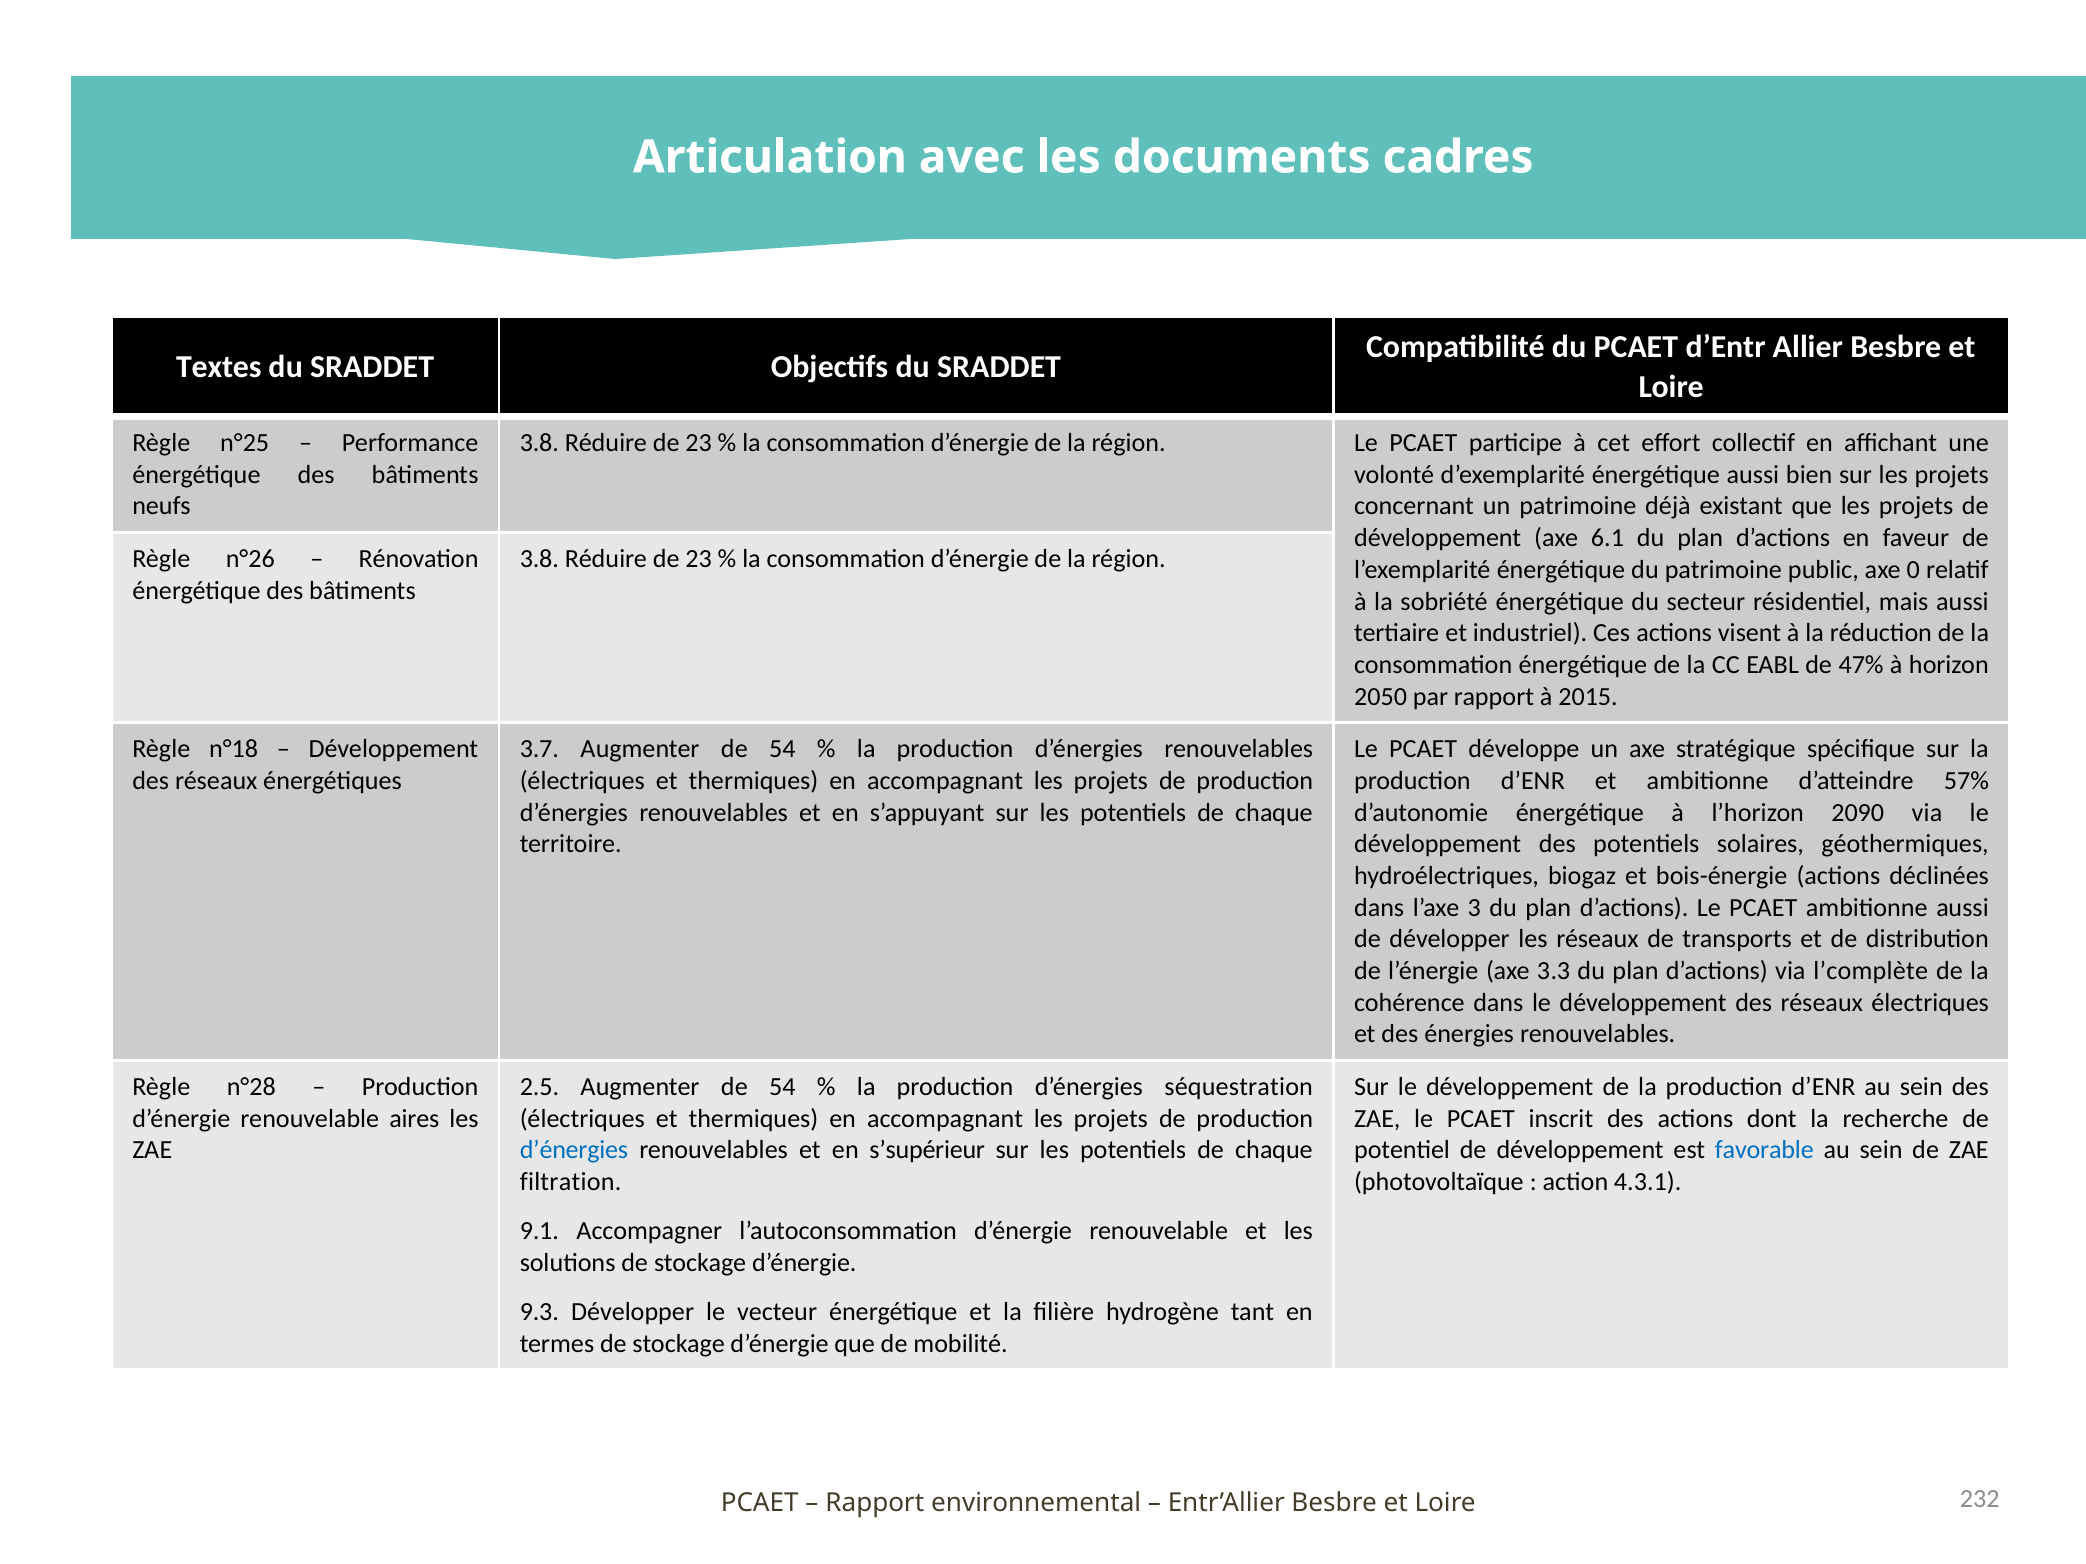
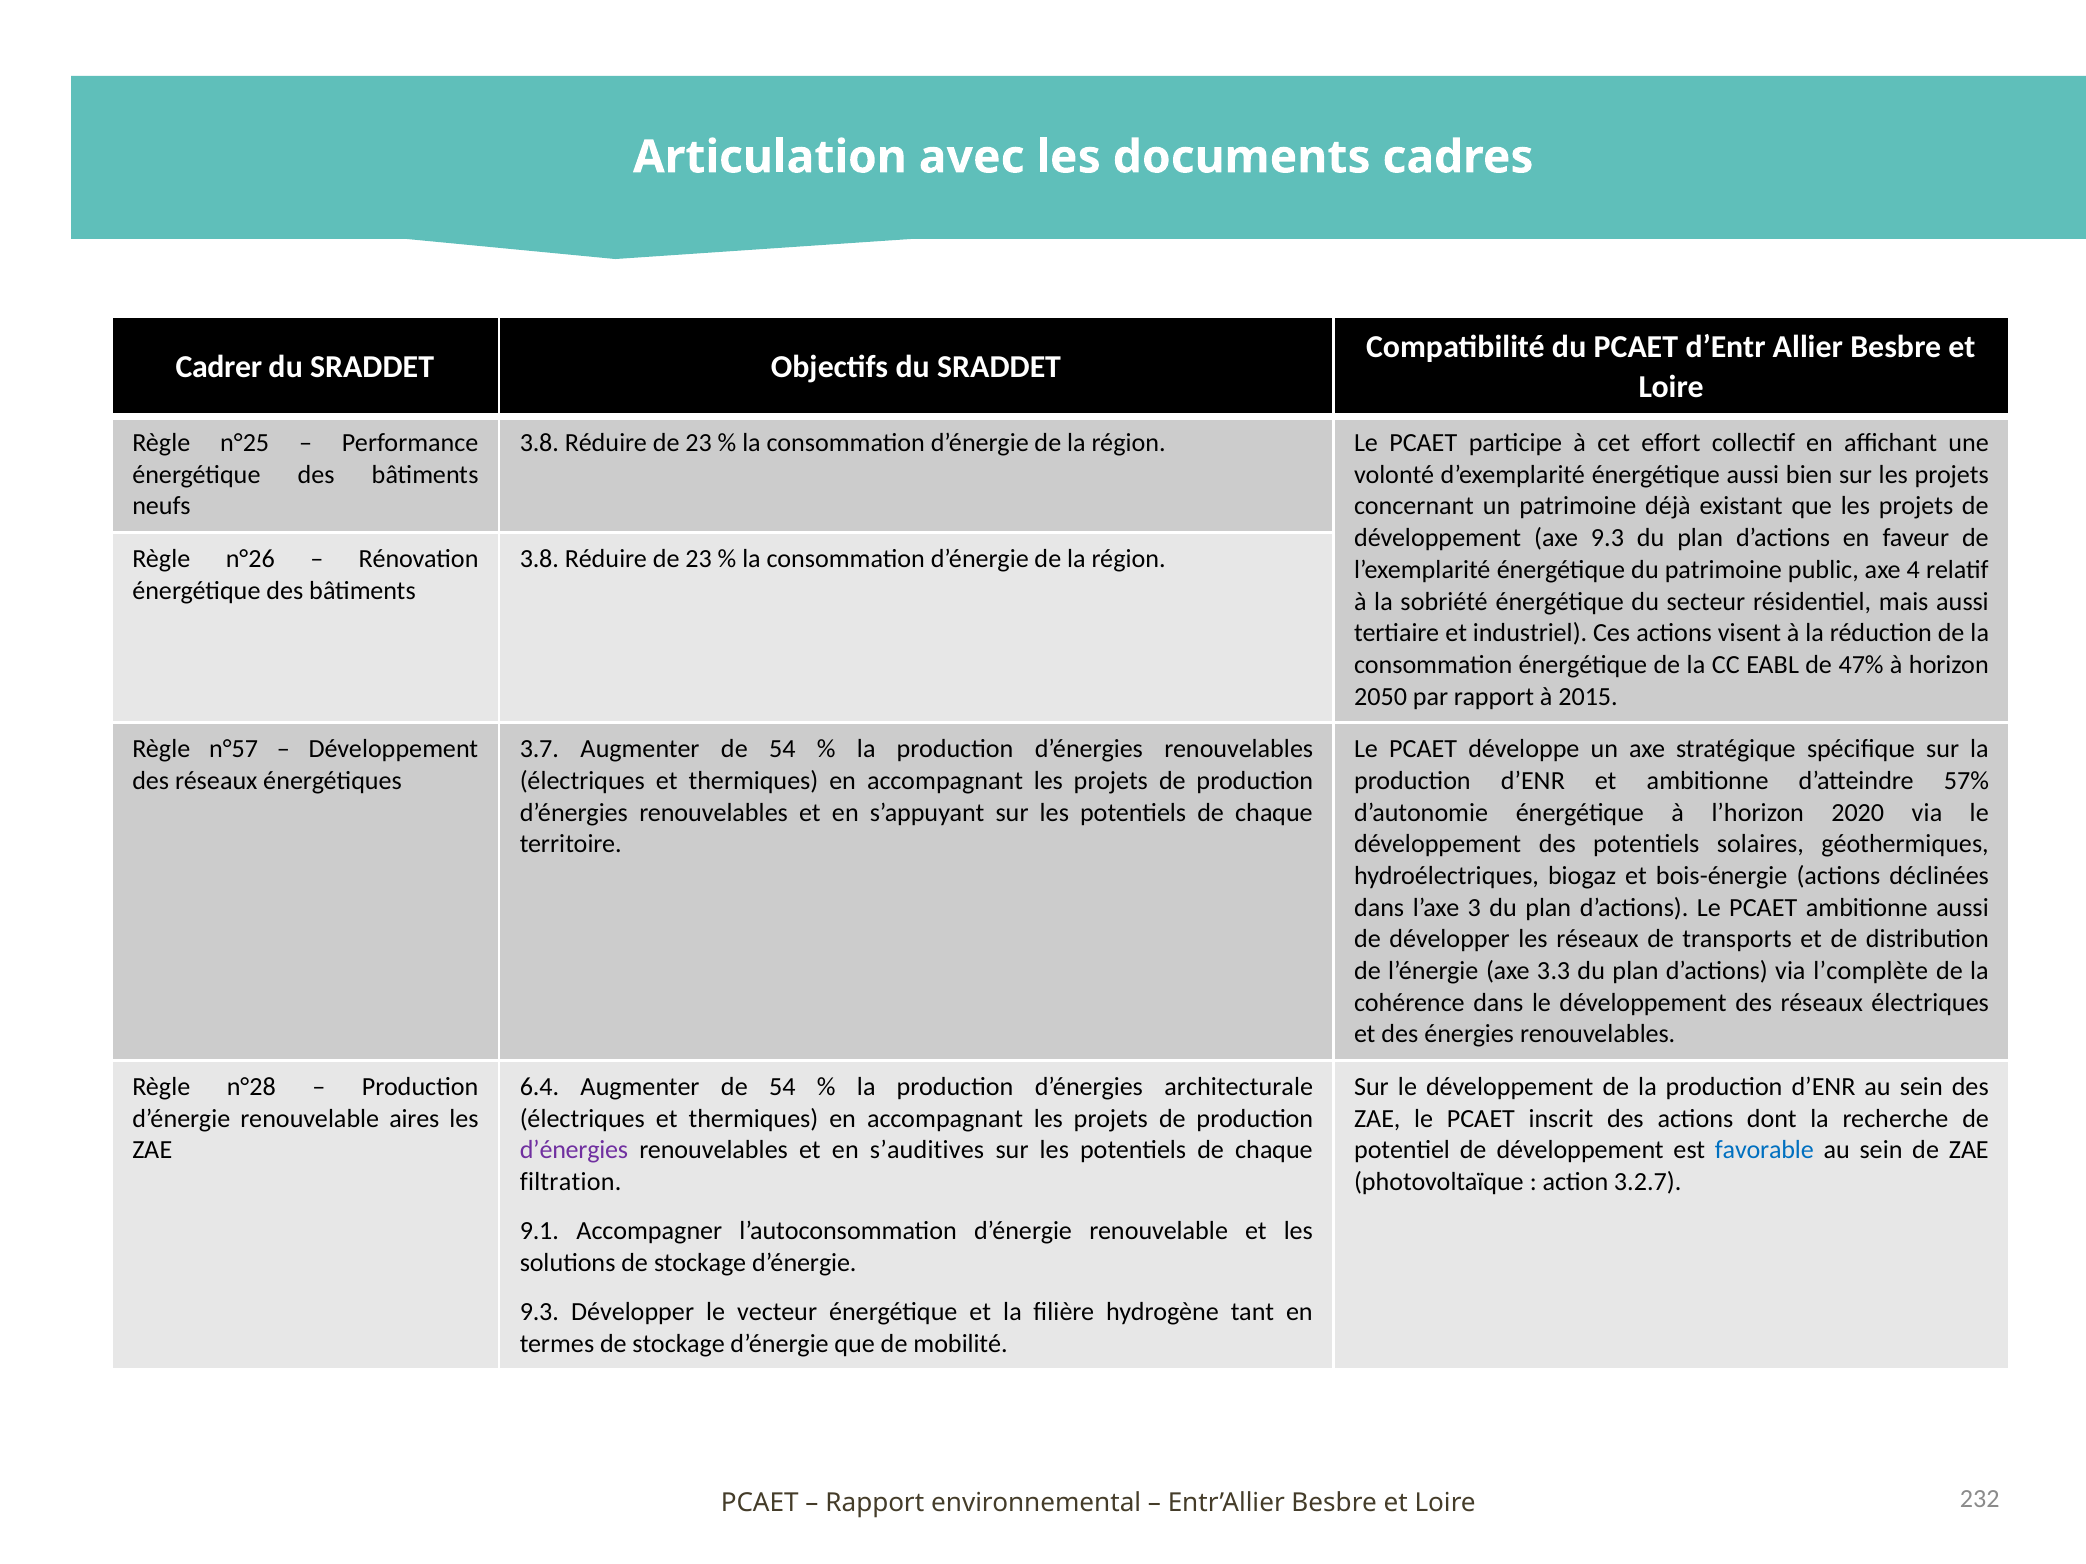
Textes: Textes -> Cadrer
axe 6.1: 6.1 -> 9.3
0: 0 -> 4
n°18: n°18 -> n°57
2090: 2090 -> 2020
2.5: 2.5 -> 6.4
séquestration: séquestration -> architecturale
d’énergies at (574, 1151) colour: blue -> purple
s’supérieur: s’supérieur -> s’auditives
4.3.1: 4.3.1 -> 3.2.7
